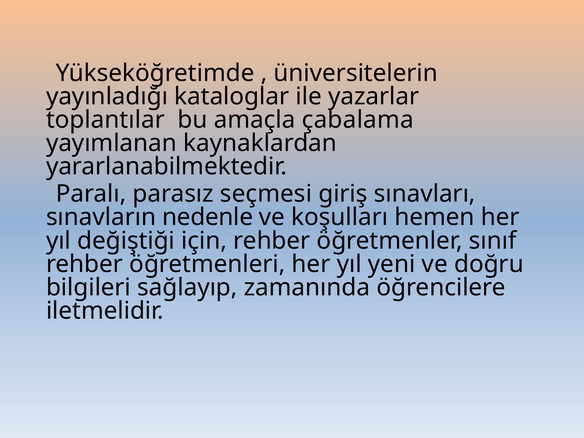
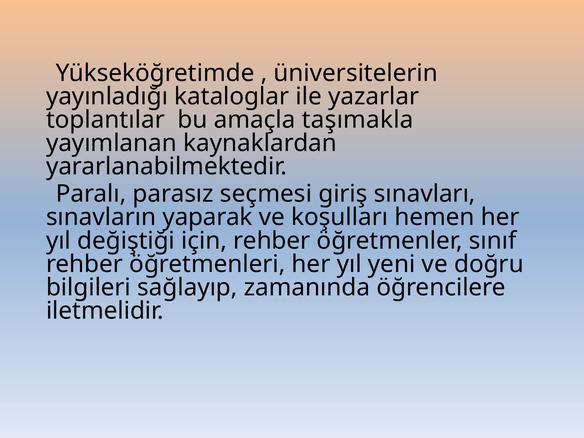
çabalama: çabalama -> taşımakla
nedenle: nedenle -> yaparak
